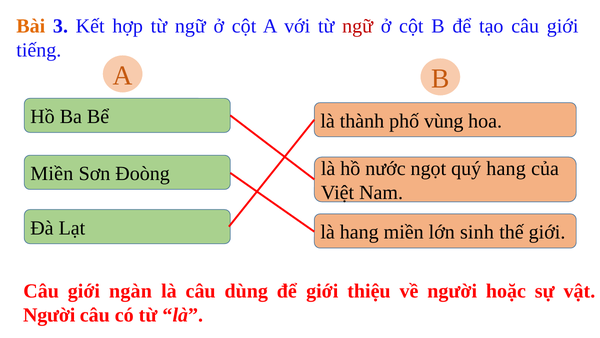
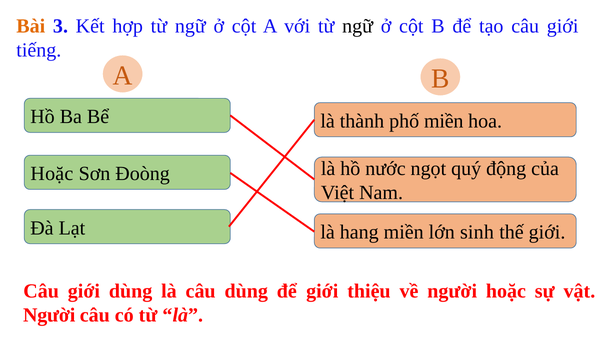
ngữ at (358, 26) colour: red -> black
phố vùng: vùng -> miền
quý hang: hang -> động
Miền at (52, 173): Miền -> Hoặc
giới ngàn: ngàn -> dùng
